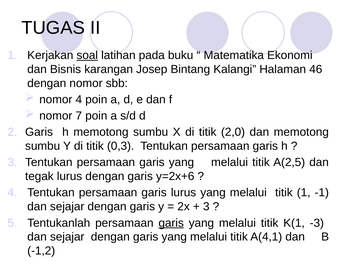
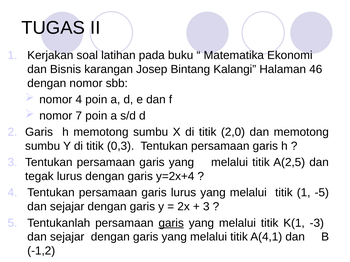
soal underline: present -> none
y=2x+6: y=2x+6 -> y=2x+4
-1: -1 -> -5
